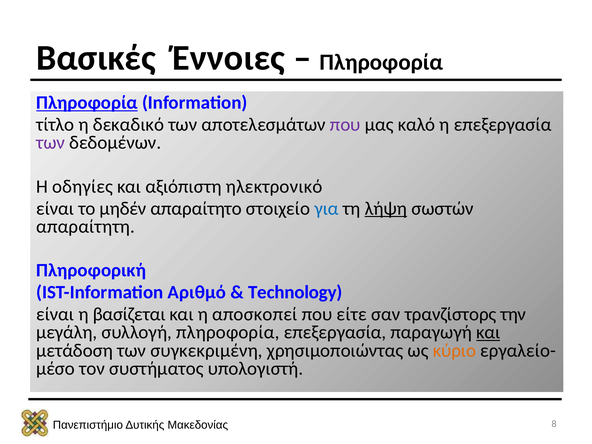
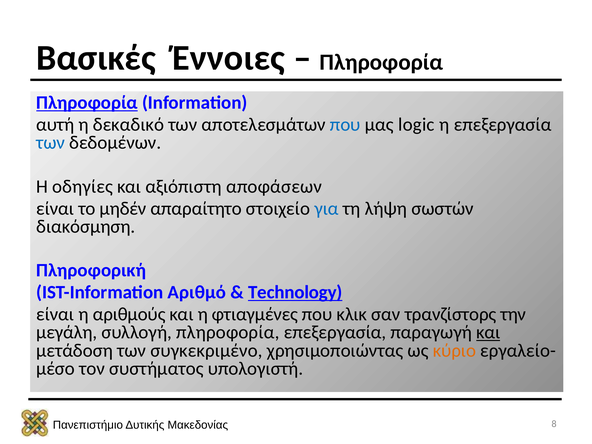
τίτλο: τίτλο -> αυτή
που at (345, 125) colour: purple -> blue
καλό: καλό -> logic
των at (51, 143) colour: purple -> blue
ηλεκτρονικό: ηλεκτρονικό -> αποφάσεων
λήψη underline: present -> none
απαραίτητη: απαραίτητη -> διακόσμηση
Technology underline: none -> present
βασίζεται: βασίζεται -> αριθμούς
αποσκοπεί: αποσκοπεί -> φτιαγμένες
είτε: είτε -> κλικ
συγκεκριμένη: συγκεκριμένη -> συγκεκριμένο
